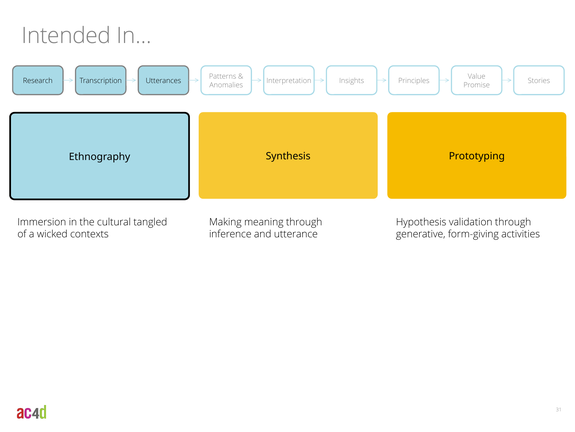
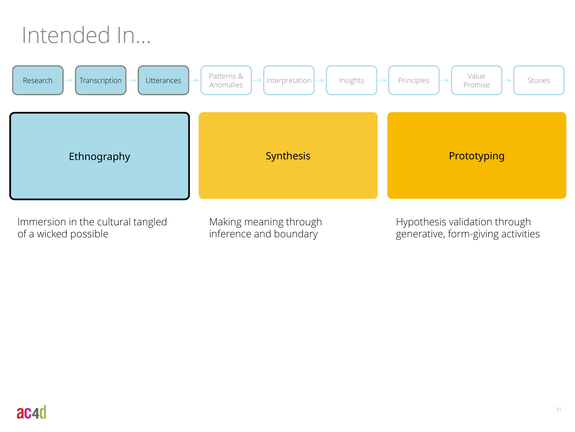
contexts: contexts -> possible
utterance: utterance -> boundary
